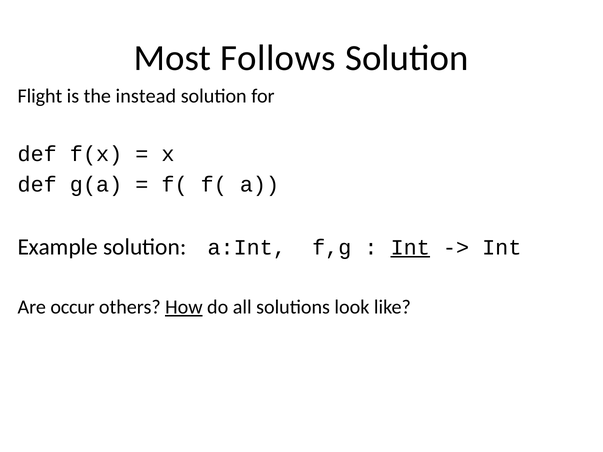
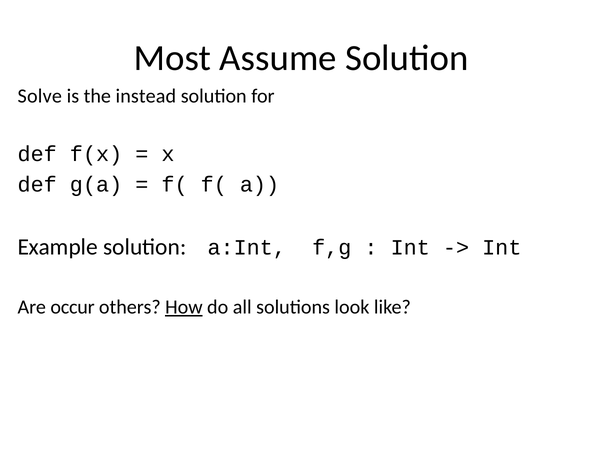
Follows: Follows -> Assume
Flight: Flight -> Solve
Int at (410, 247) underline: present -> none
